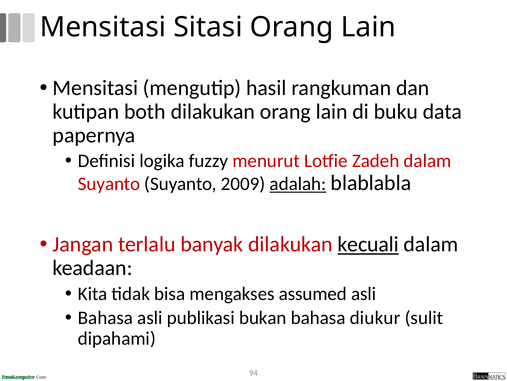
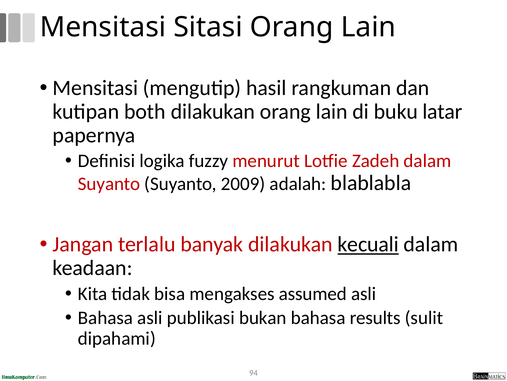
data: data -> latar
adalah underline: present -> none
diukur: diukur -> results
